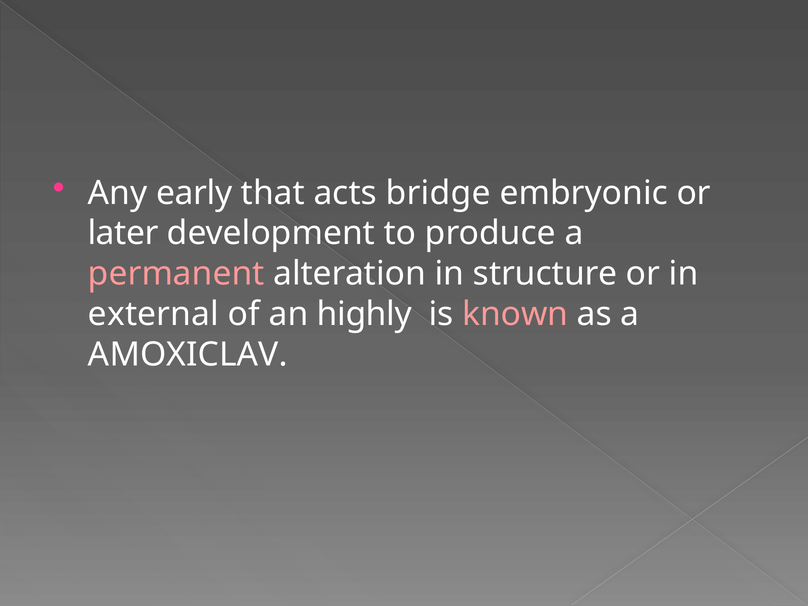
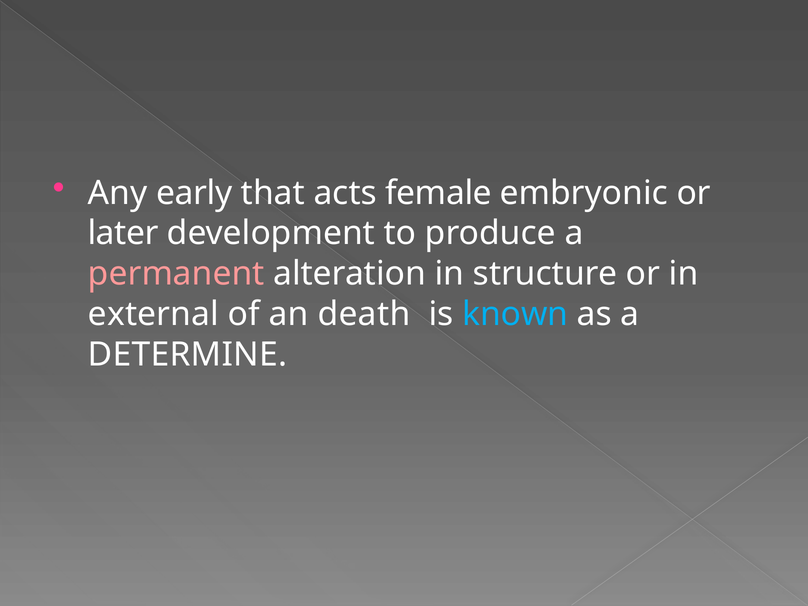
bridge: bridge -> female
highly: highly -> death
known colour: pink -> light blue
AMOXICLAV: AMOXICLAV -> DETERMINE
